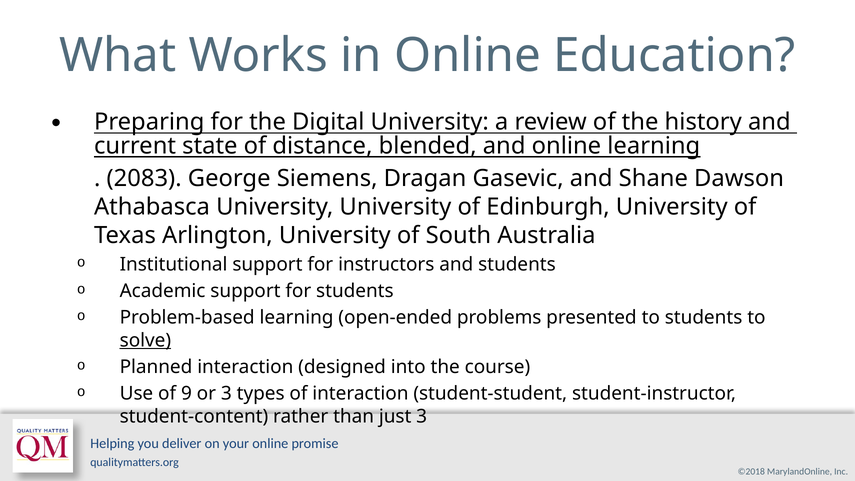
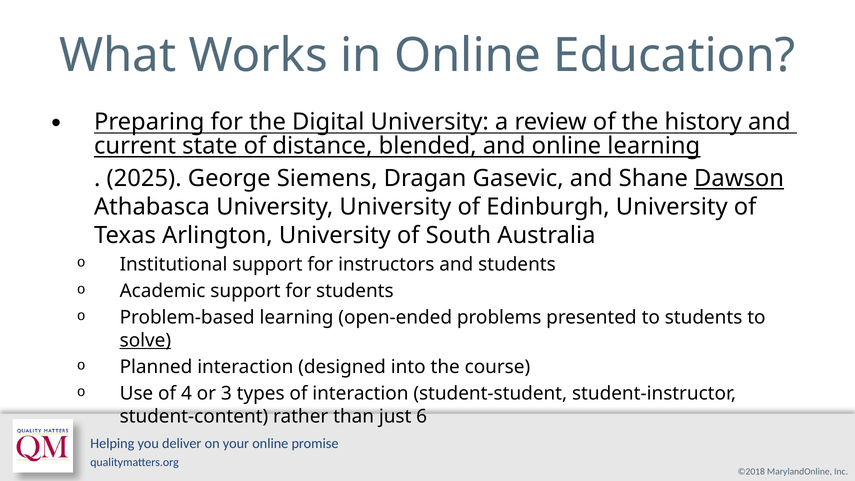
2083: 2083 -> 2025
Dawson underline: none -> present
9: 9 -> 4
just 3: 3 -> 6
